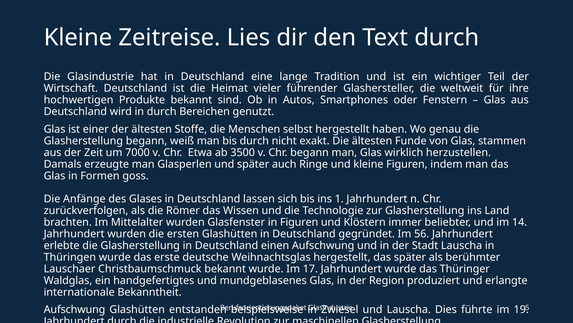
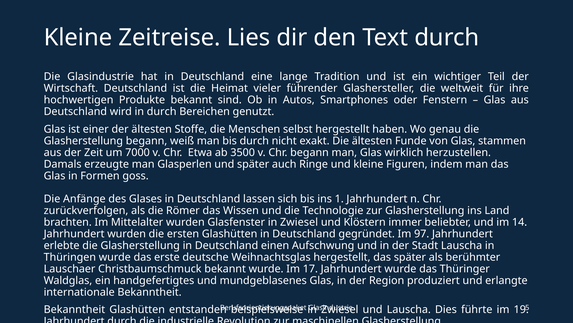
Glasfenster in Figuren: Figuren -> Zwiesel
56: 56 -> 97
Aufschwung at (74, 309): Aufschwung -> Bekanntheit
